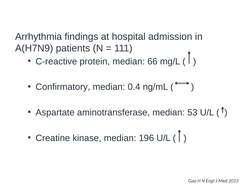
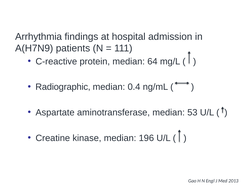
66: 66 -> 64
Confirmatory: Confirmatory -> Radiographic
